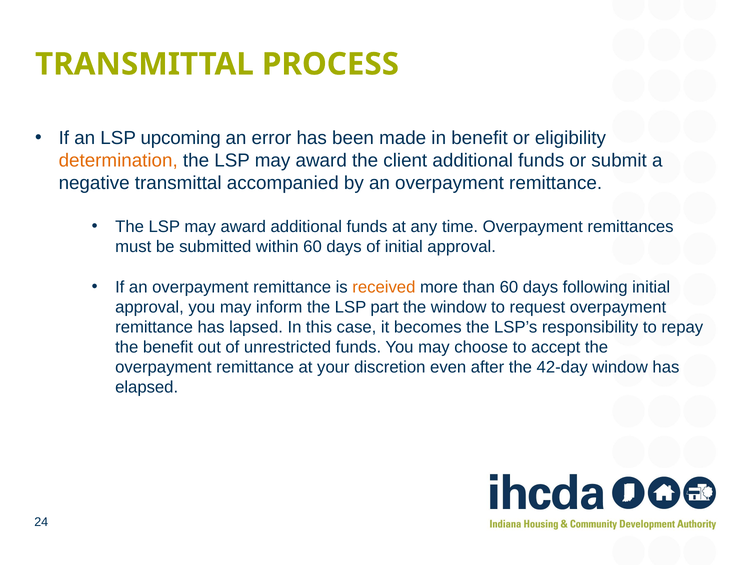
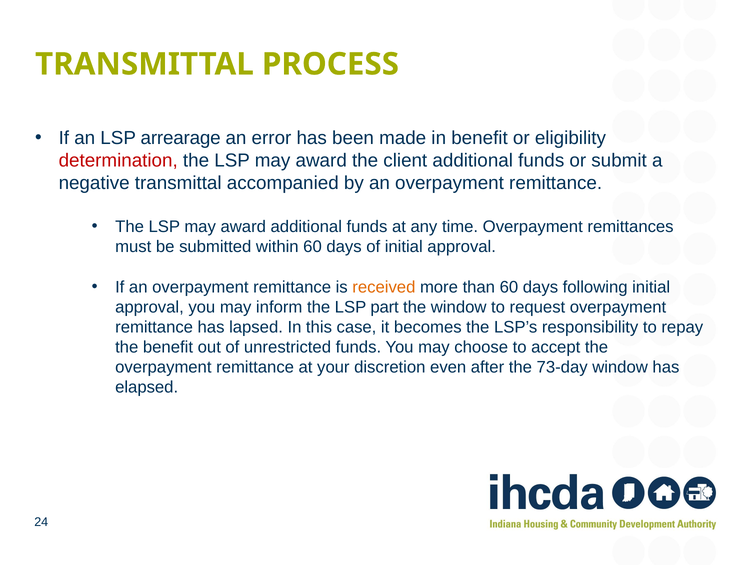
upcoming: upcoming -> arrearage
determination colour: orange -> red
42-day: 42-day -> 73-day
